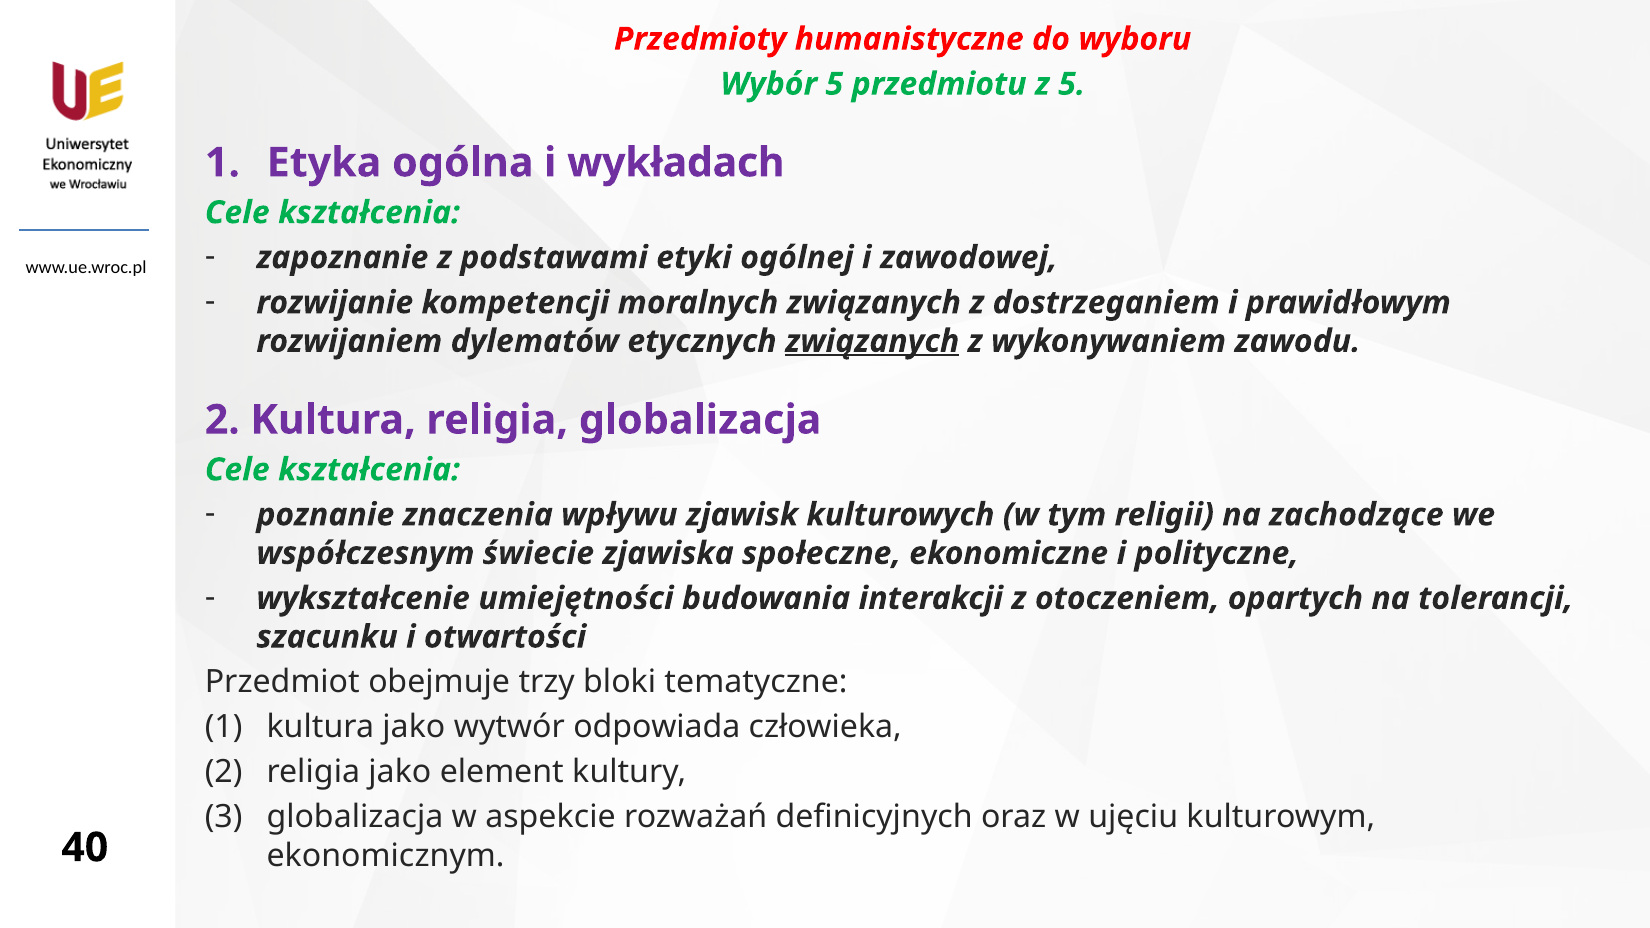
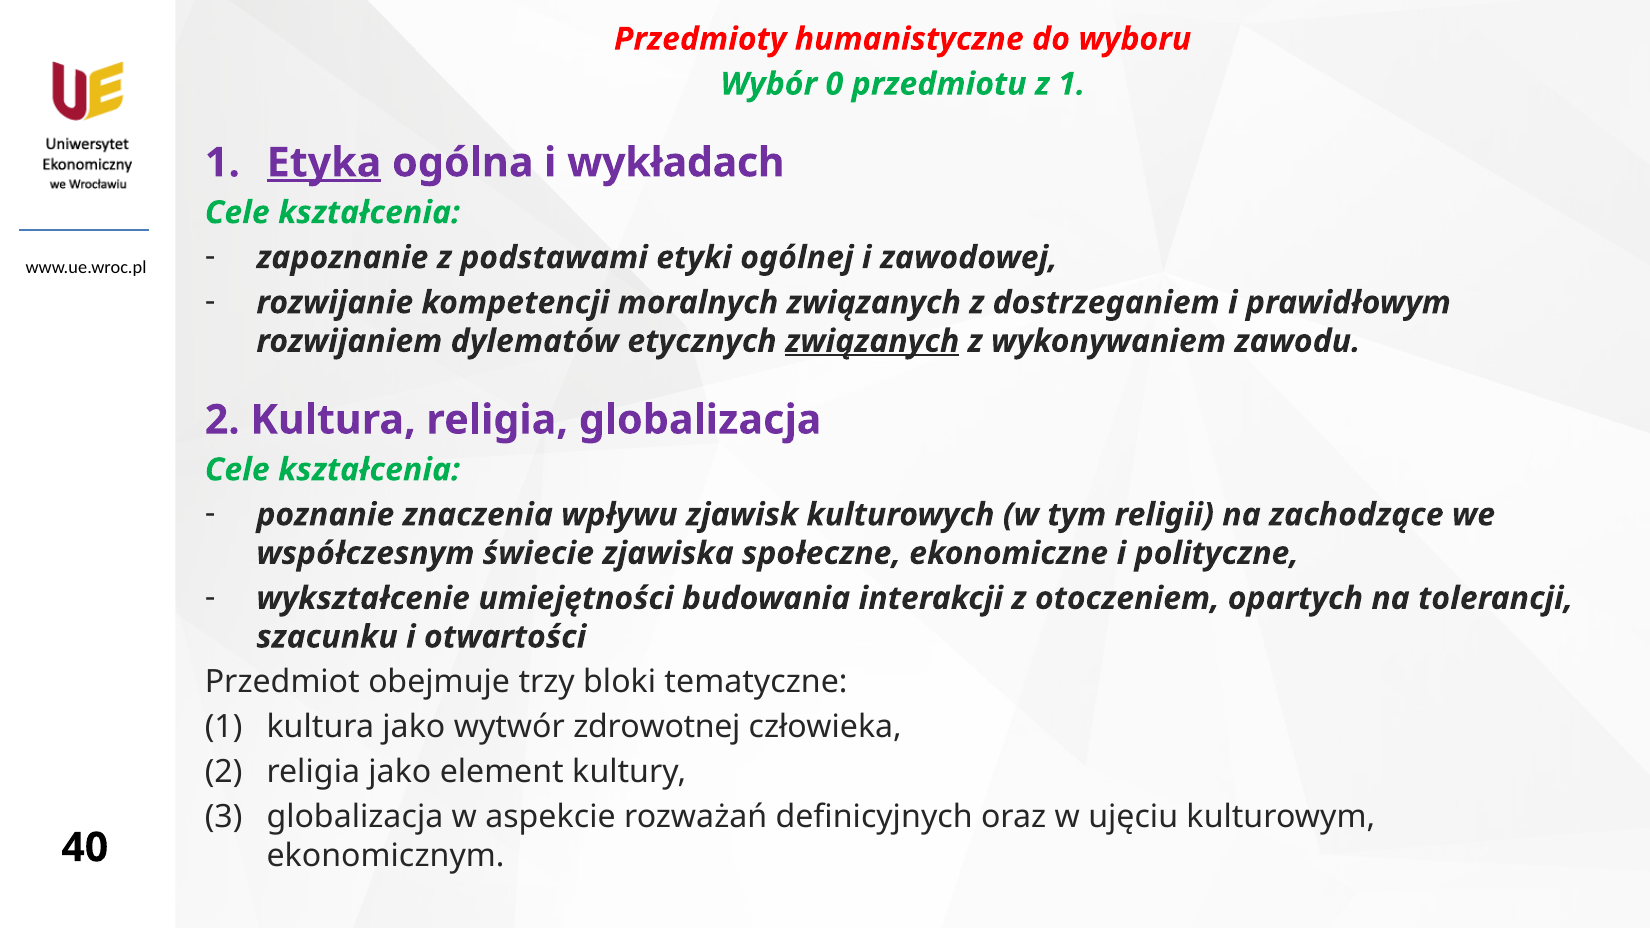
Wybór 5: 5 -> 0
z 5: 5 -> 1
Etyka underline: none -> present
odpowiada: odpowiada -> zdrowotnej
